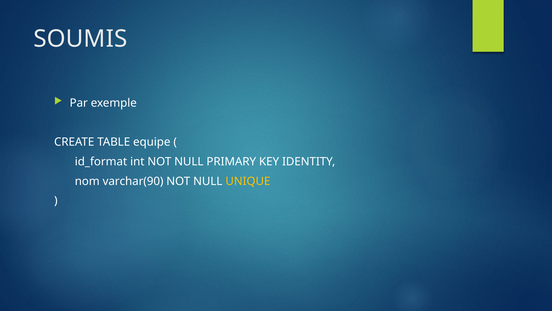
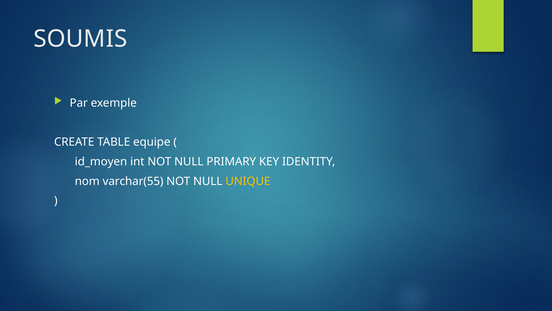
id_format: id_format -> id_moyen
varchar(90: varchar(90 -> varchar(55
